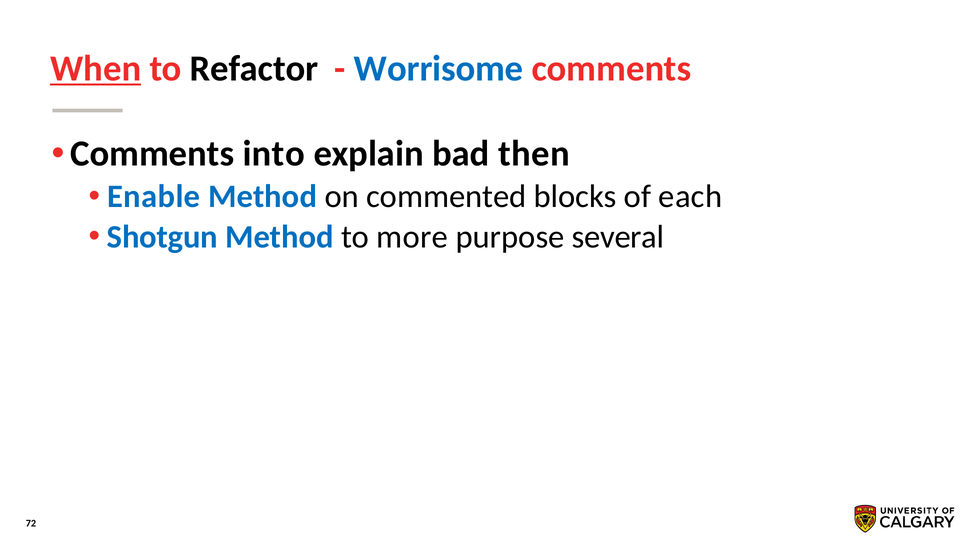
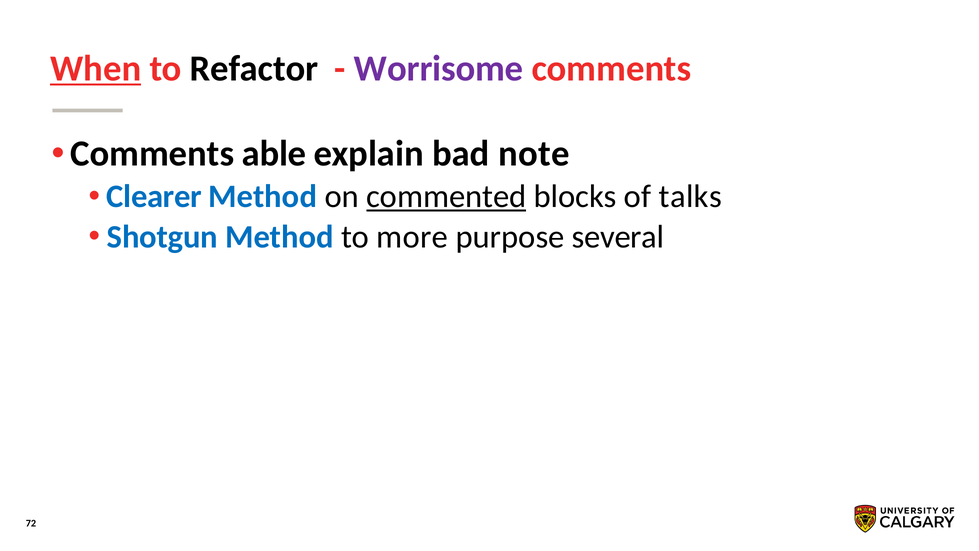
Worrisome colour: blue -> purple
into: into -> able
then: then -> note
Enable: Enable -> Clearer
commented underline: none -> present
each: each -> talks
